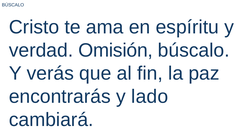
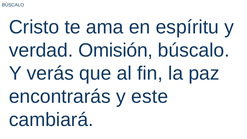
lado: lado -> este
